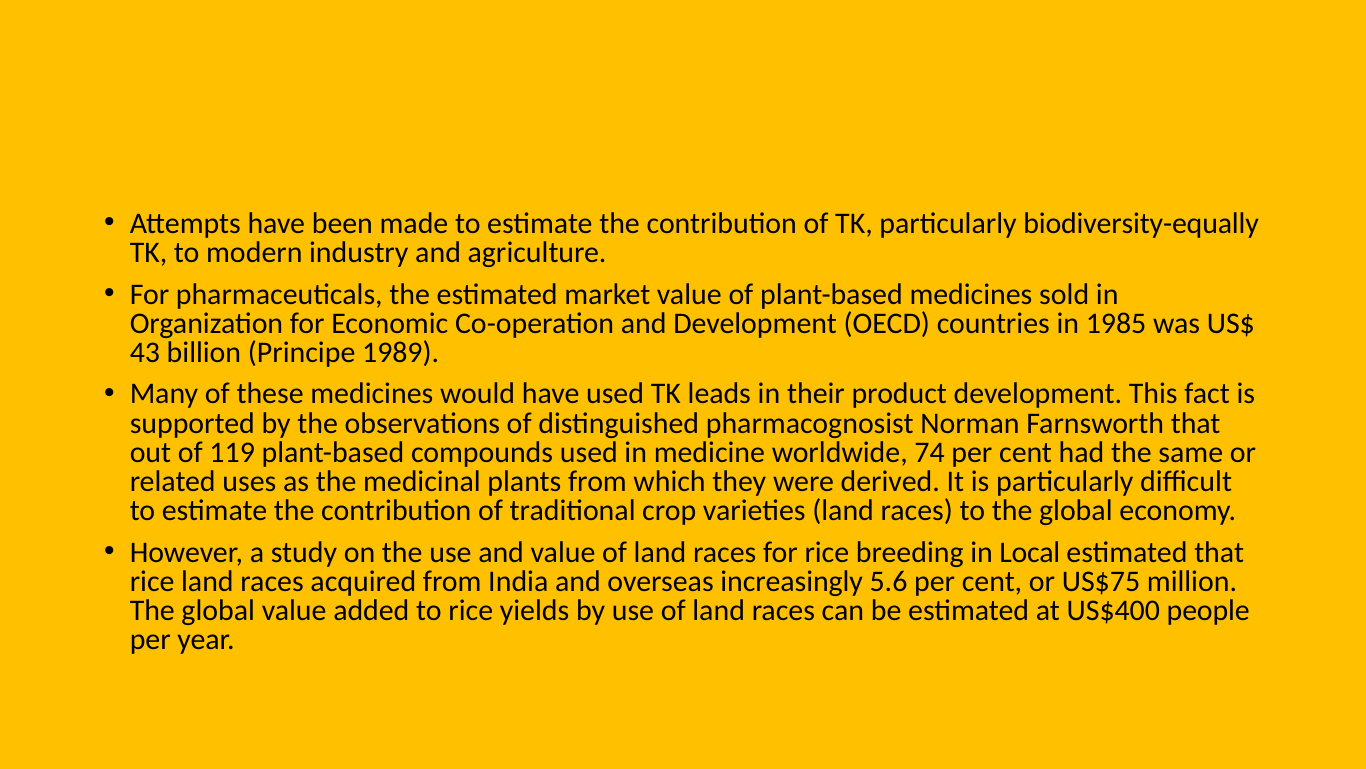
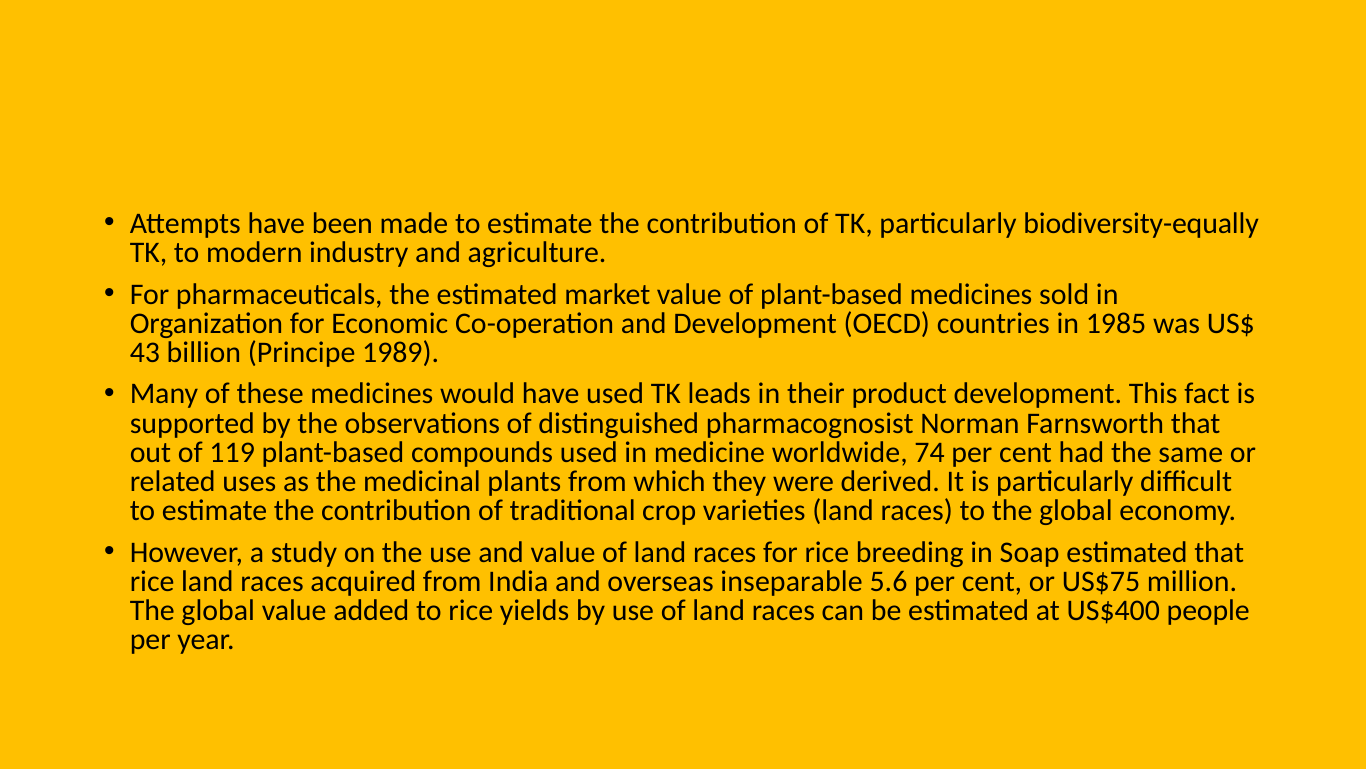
Local: Local -> Soap
increasingly: increasingly -> inseparable
